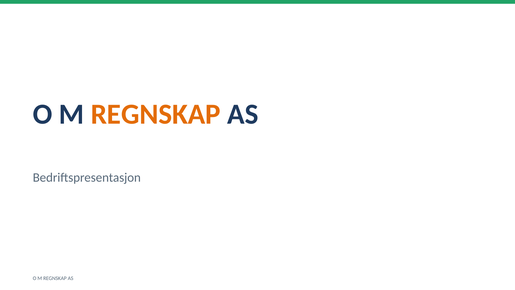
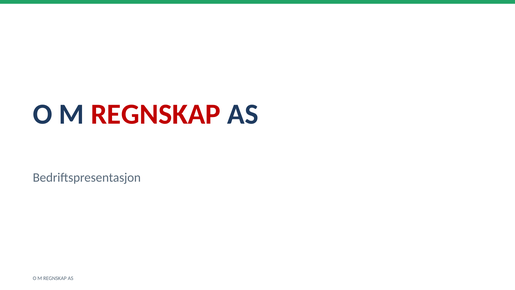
REGNSKAP at (156, 114) colour: orange -> red
